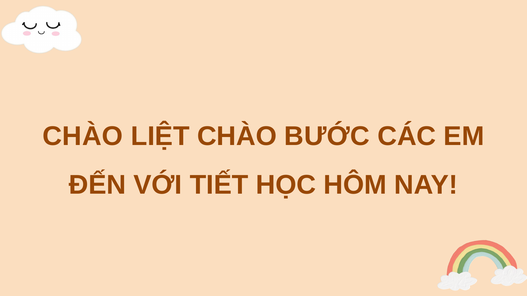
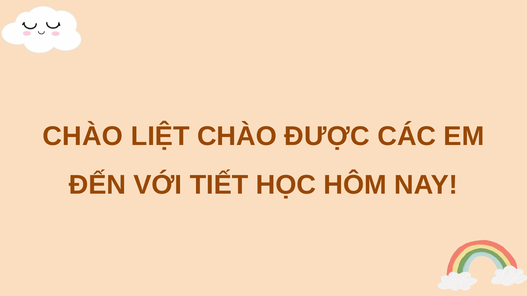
BƯỚC: BƯỚC -> ĐƯỢC
